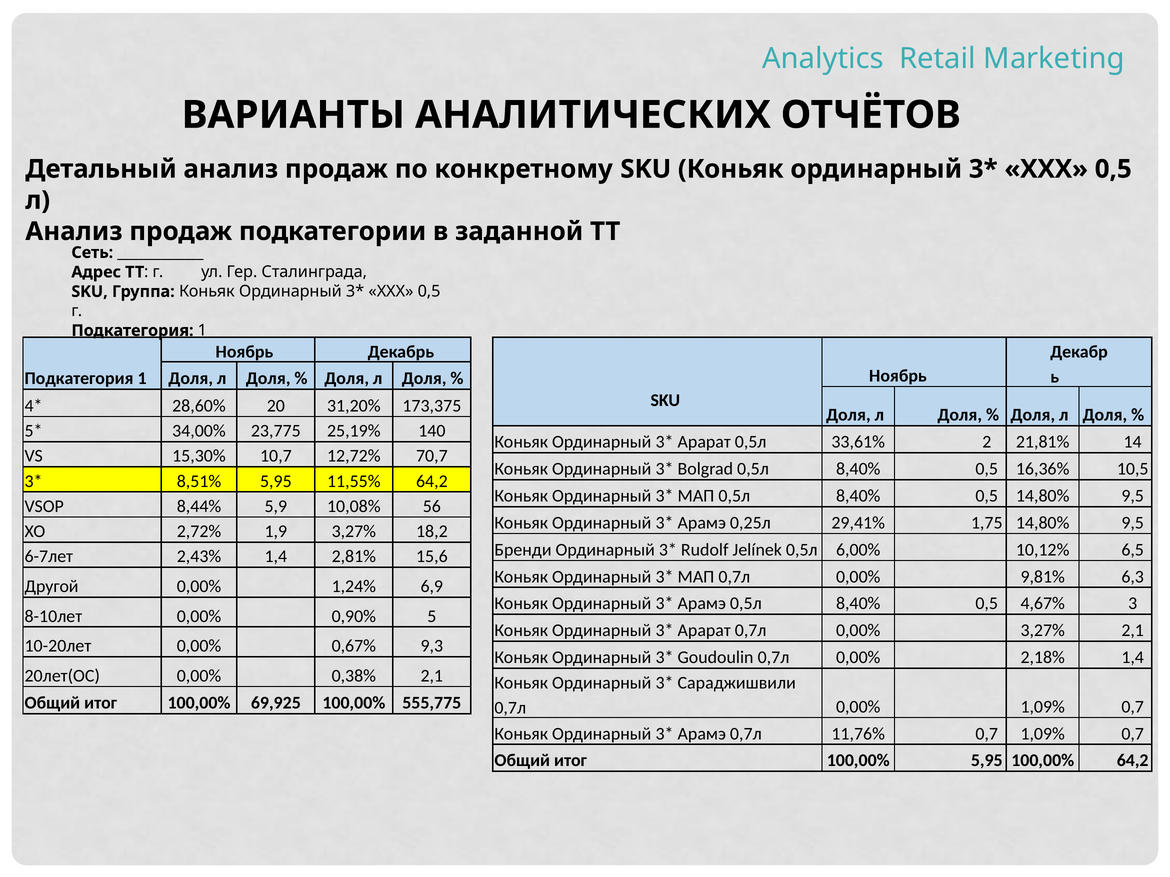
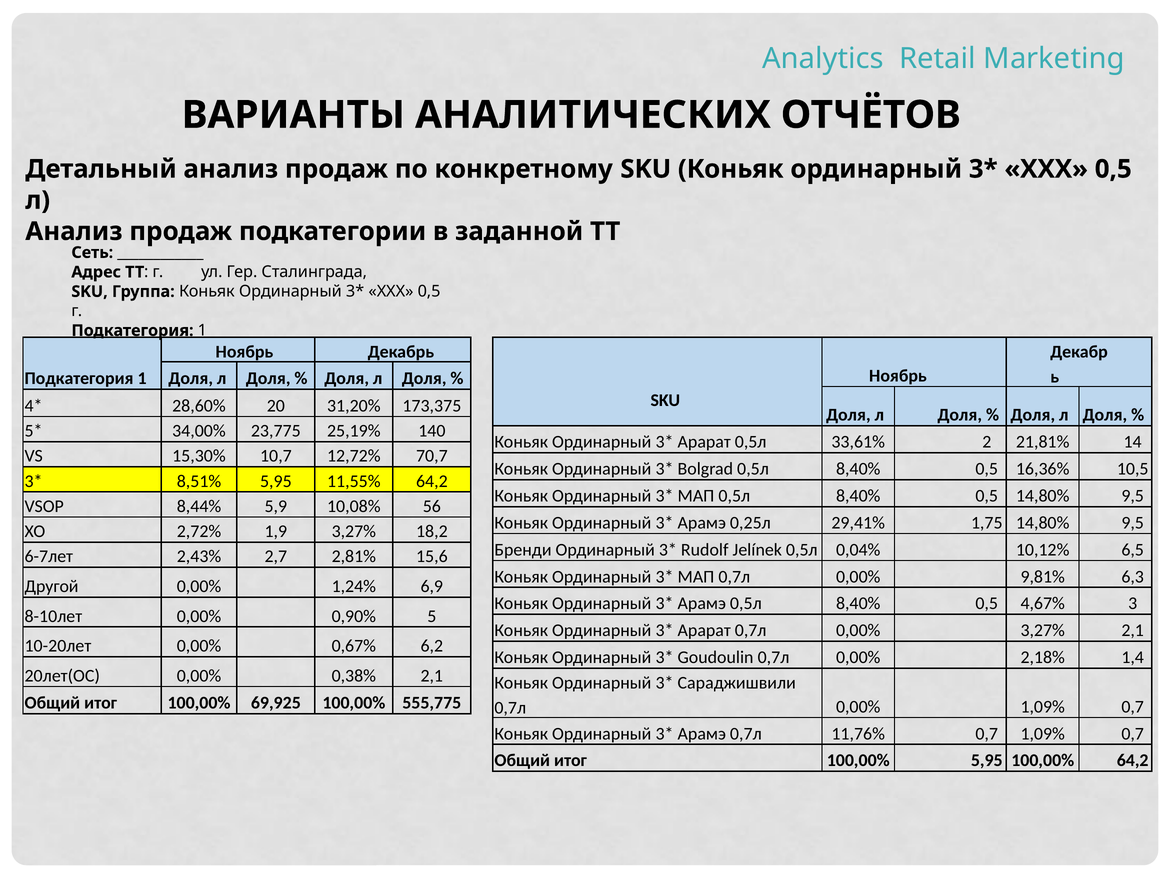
6,00%: 6,00% -> 0,04%
2,43% 1,4: 1,4 -> 2,7
9,3: 9,3 -> 6,2
